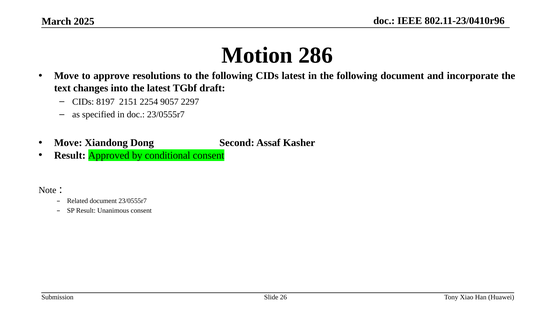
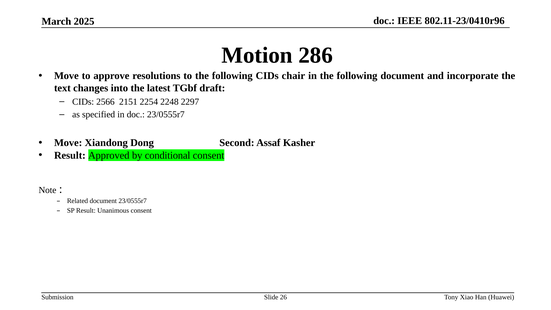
CIDs latest: latest -> chair
8197: 8197 -> 2566
9057: 9057 -> 2248
